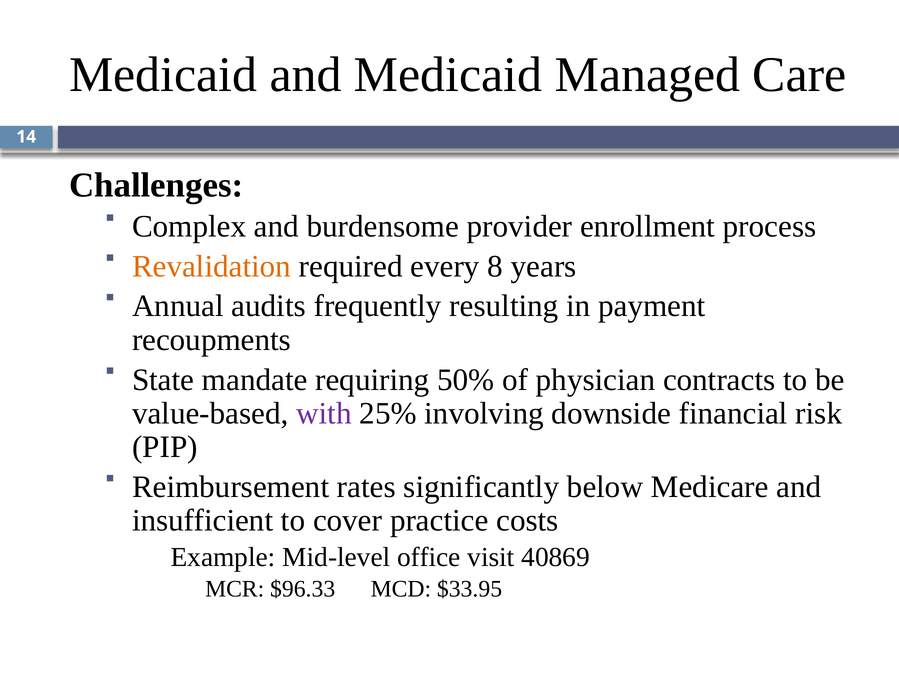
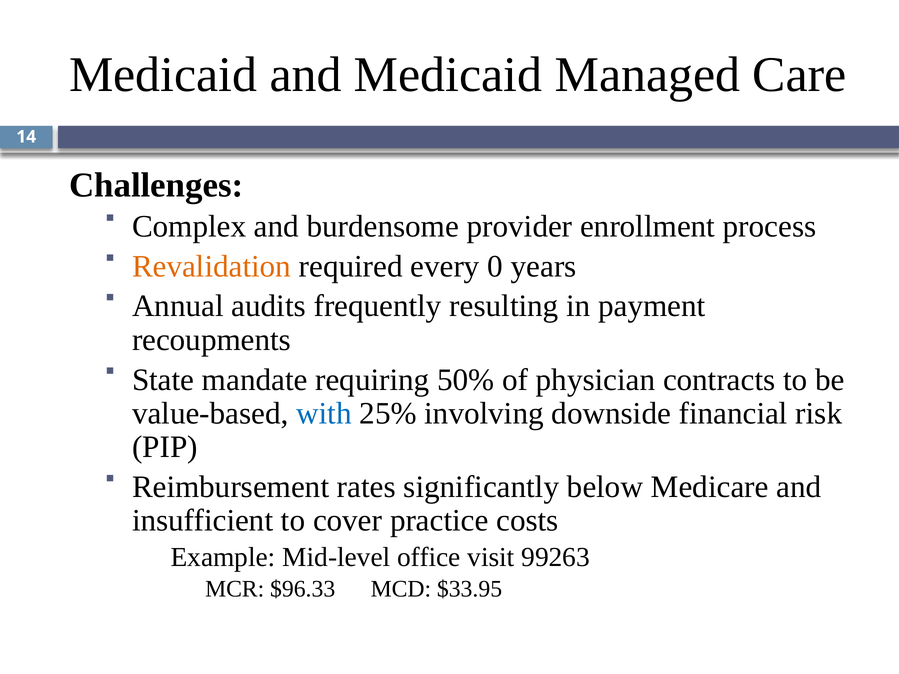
8: 8 -> 0
with colour: purple -> blue
40869: 40869 -> 99263
